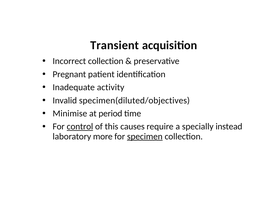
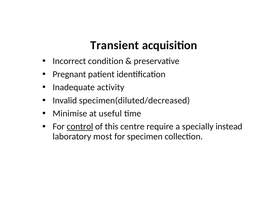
Incorrect collection: collection -> condition
specimen(diluted/objectives: specimen(diluted/objectives -> specimen(diluted/decreased
period: period -> useful
causes: causes -> centre
more: more -> most
specimen underline: present -> none
